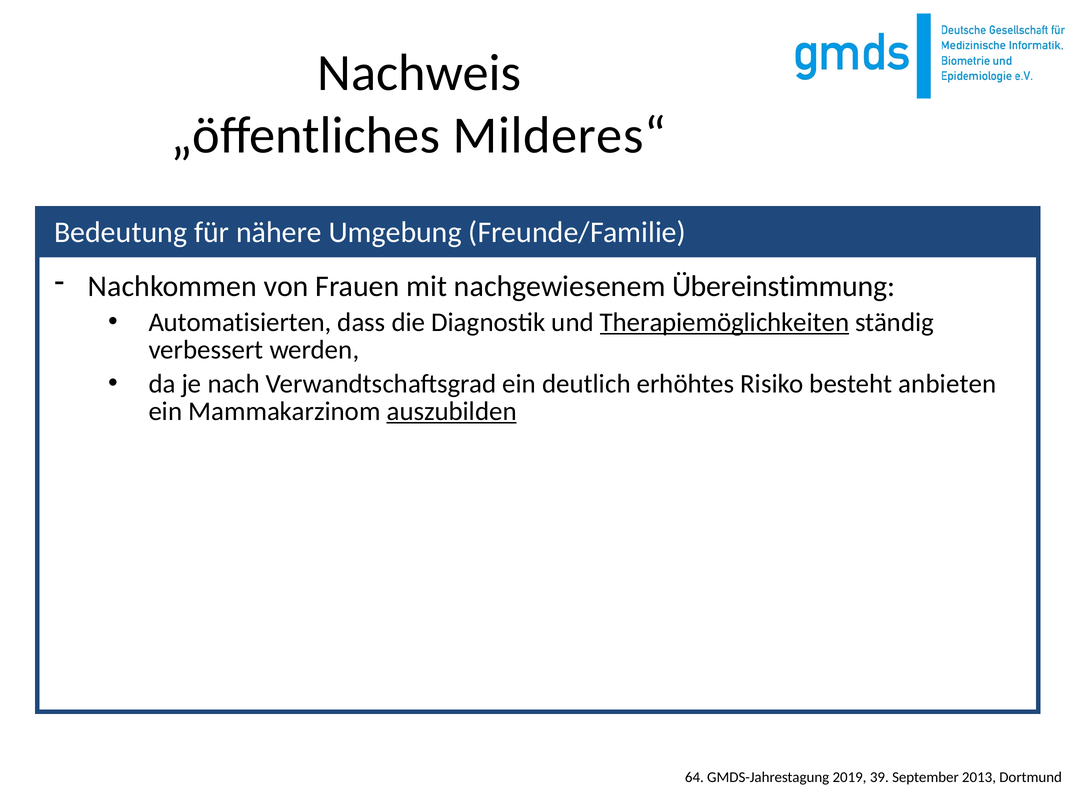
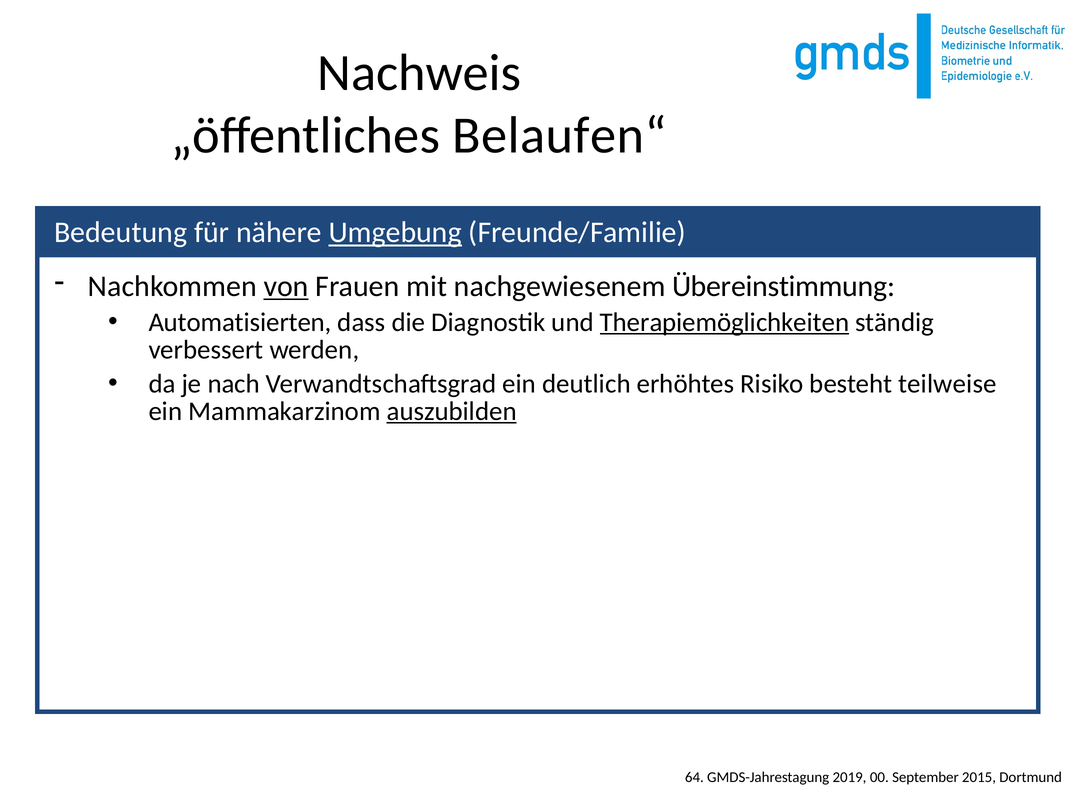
Milderes“: Milderes“ -> Belaufen“
Umgebung underline: none -> present
von underline: none -> present
anbieten: anbieten -> teilweise
39: 39 -> 00
2013: 2013 -> 2015
